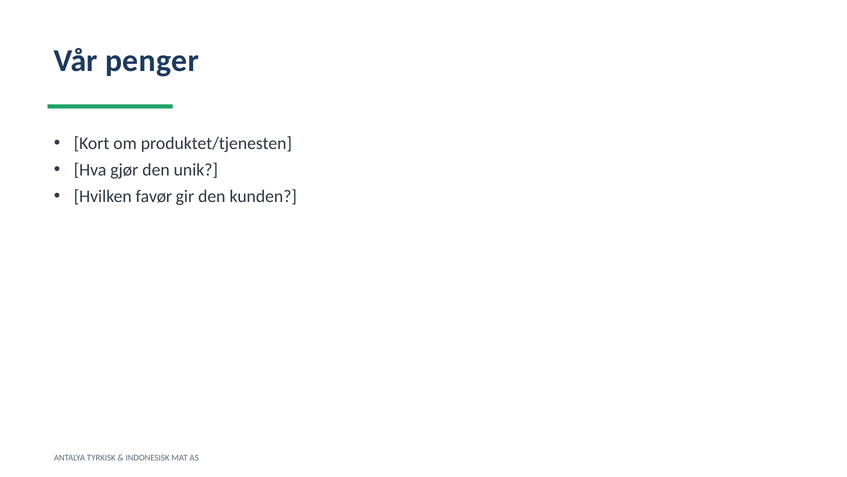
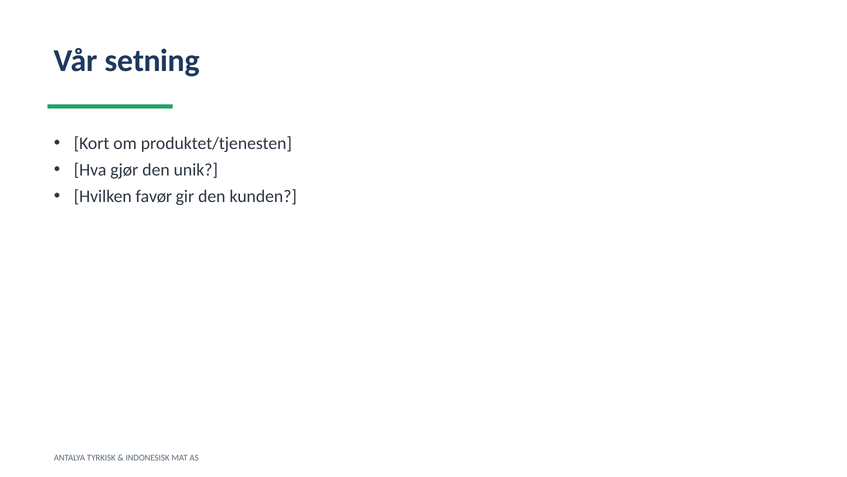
penger: penger -> setning
